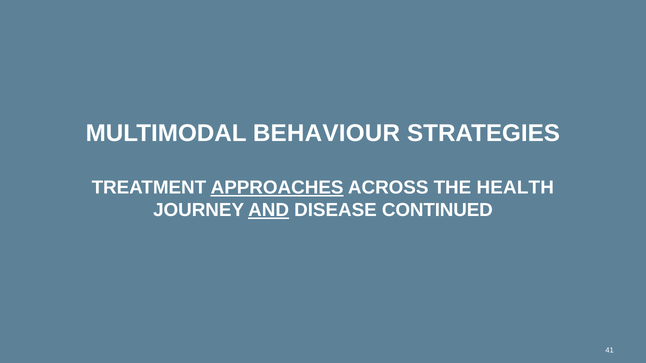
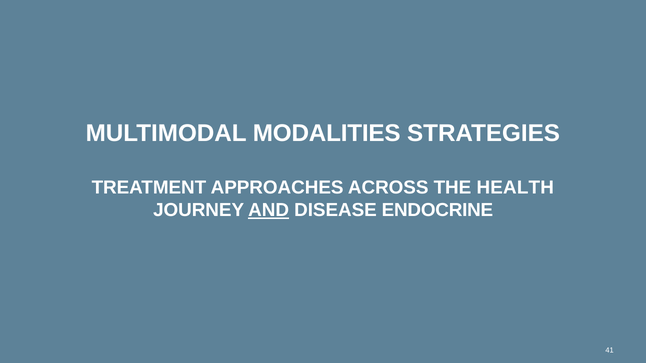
BEHAVIOUR: BEHAVIOUR -> MODALITIES
APPROACHES underline: present -> none
CONTINUED: CONTINUED -> ENDOCRINE
